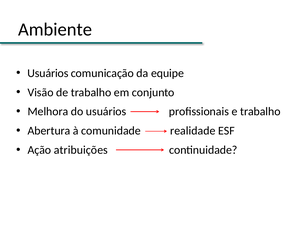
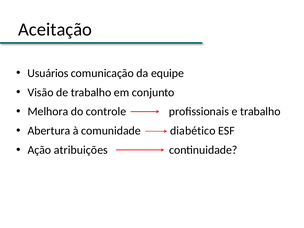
Ambiente: Ambiente -> Aceitação
do usuários: usuários -> controle
realidade: realidade -> diabético
